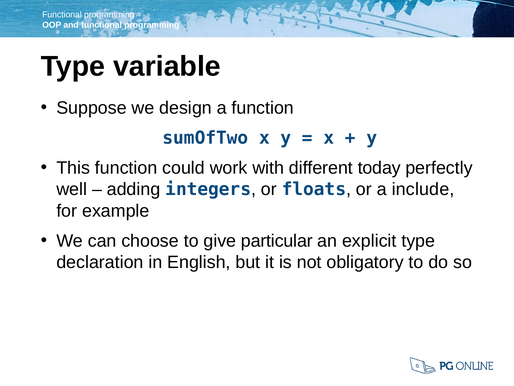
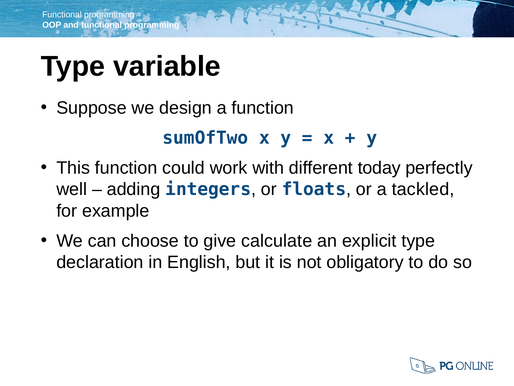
include: include -> tackled
particular: particular -> calculate
